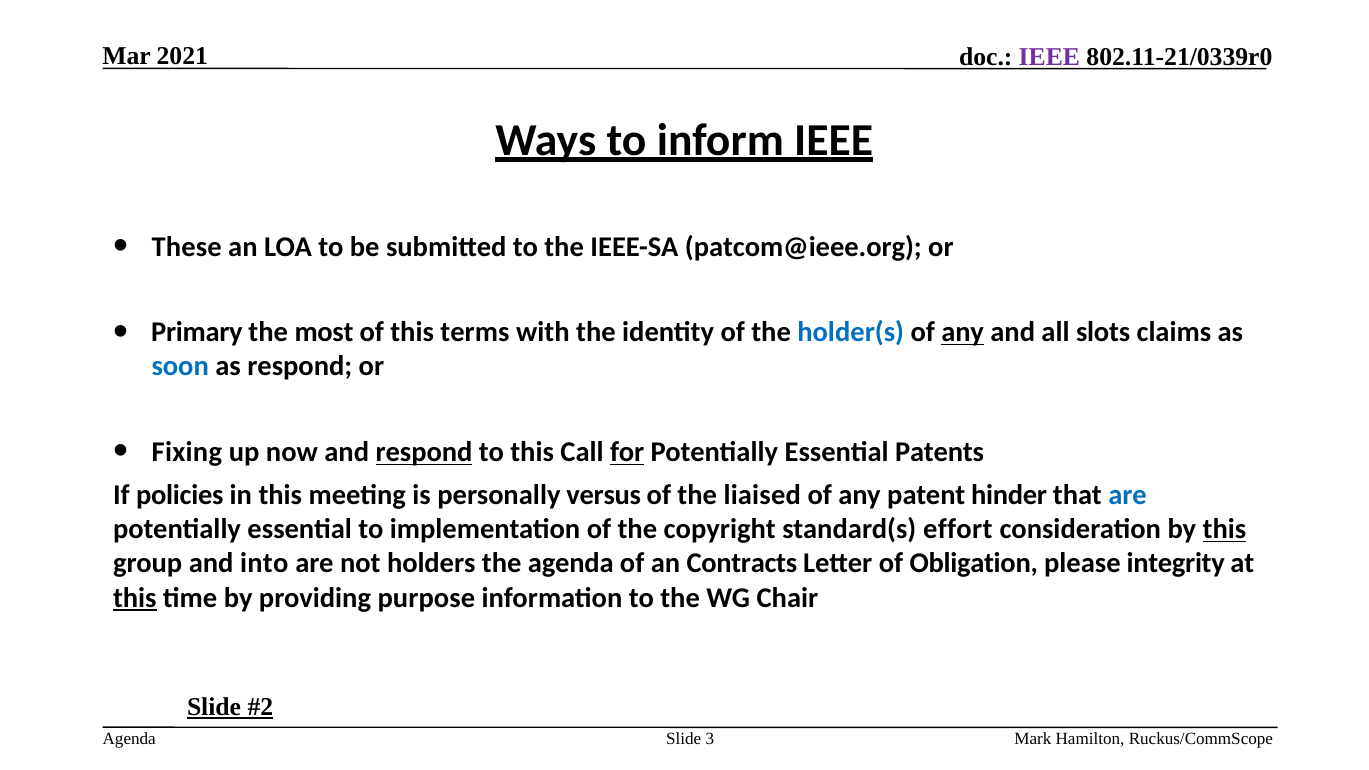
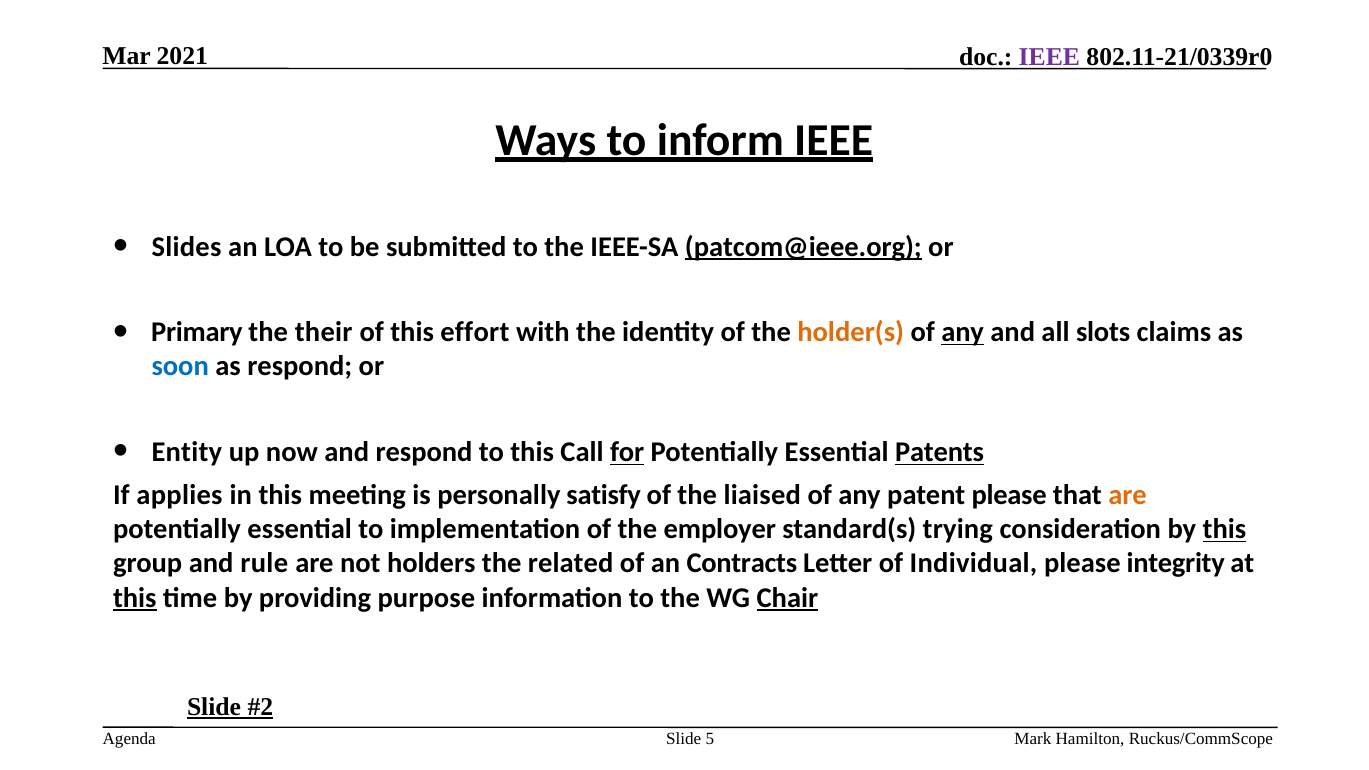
These: These -> Slides
patcom@ieee.org underline: none -> present
most: most -> their
terms: terms -> effort
holder(s colour: blue -> orange
Fixing: Fixing -> Entity
respond at (424, 452) underline: present -> none
Patents underline: none -> present
policies: policies -> applies
versus: versus -> satisfy
patent hinder: hinder -> please
are at (1127, 495) colour: blue -> orange
copyright: copyright -> employer
effort: effort -> trying
into: into -> rule
the agenda: agenda -> related
Obligation: Obligation -> Individual
Chair underline: none -> present
3: 3 -> 5
